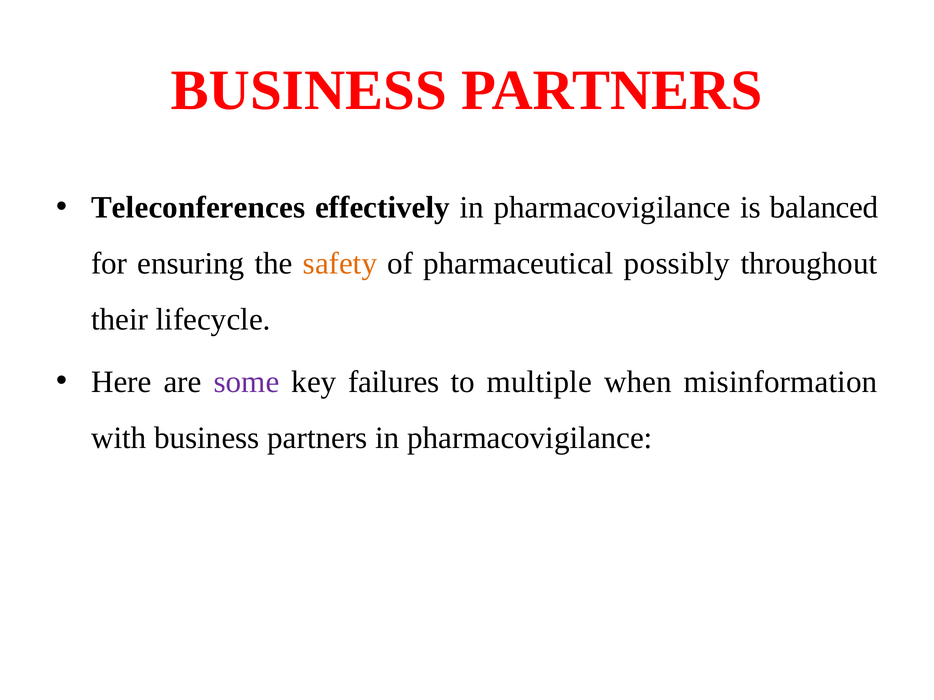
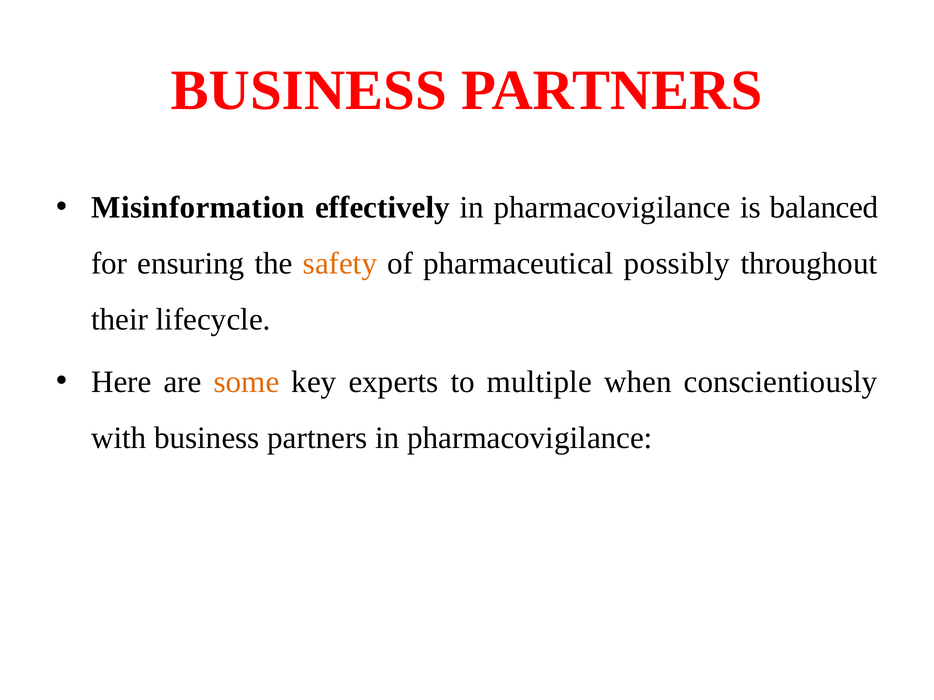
Teleconferences: Teleconferences -> Misinformation
some colour: purple -> orange
failures: failures -> experts
misinformation: misinformation -> conscientiously
